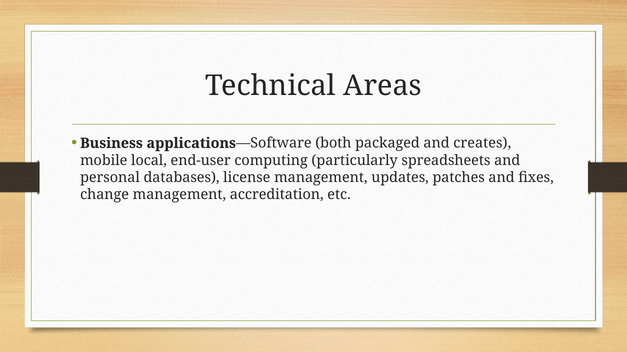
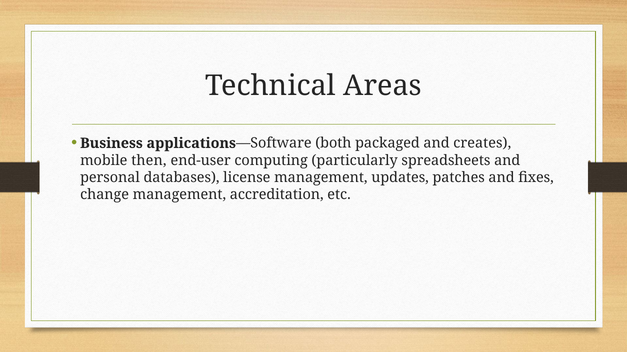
local: local -> then
